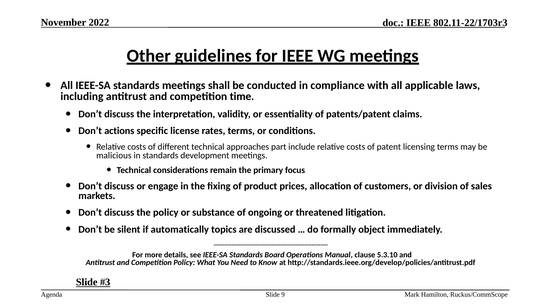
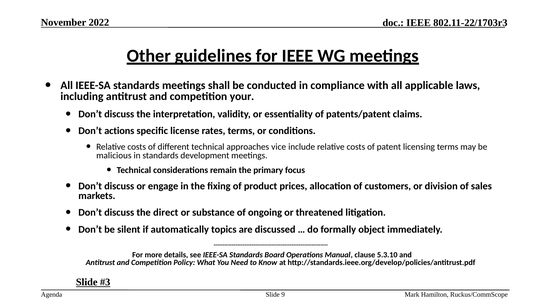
time: time -> your
part: part -> vice
the policy: policy -> direct
